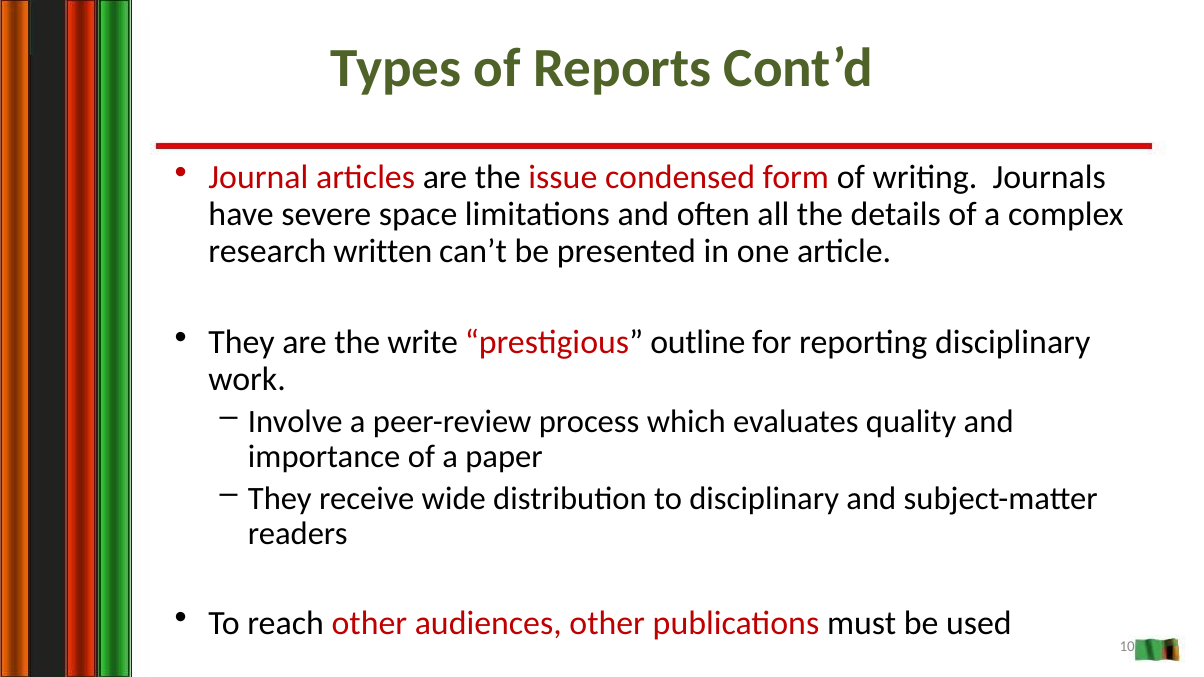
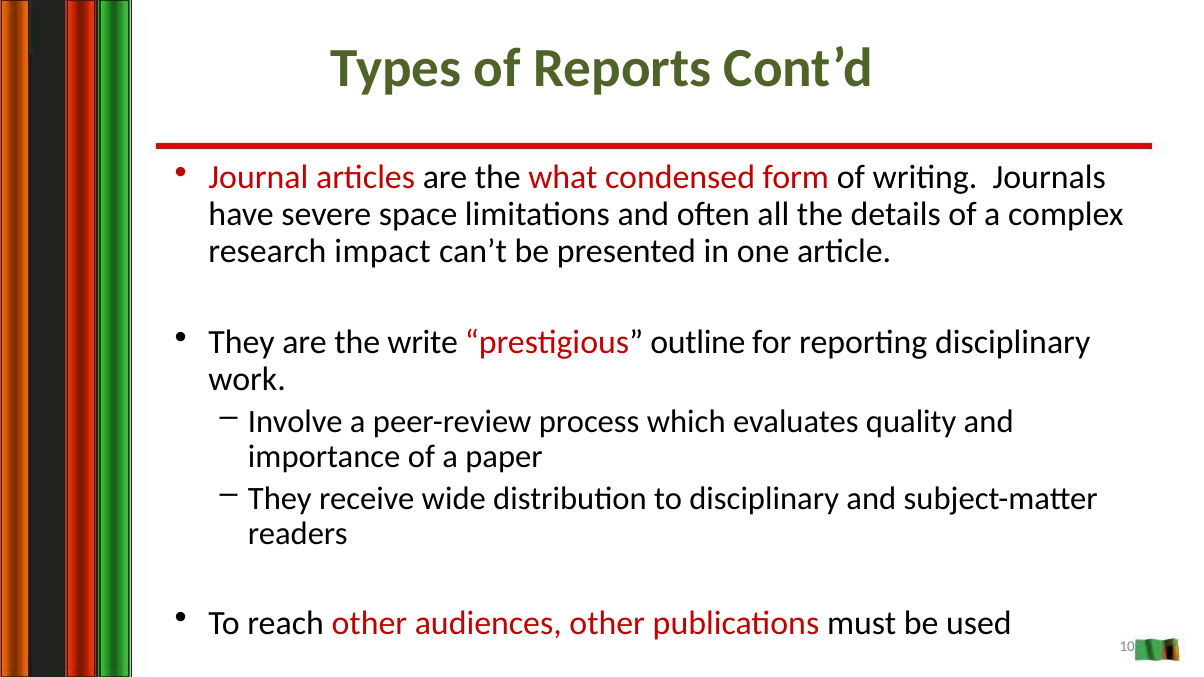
issue: issue -> what
written: written -> impact
